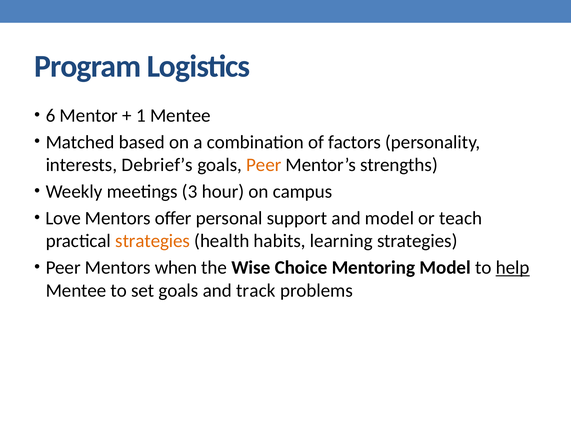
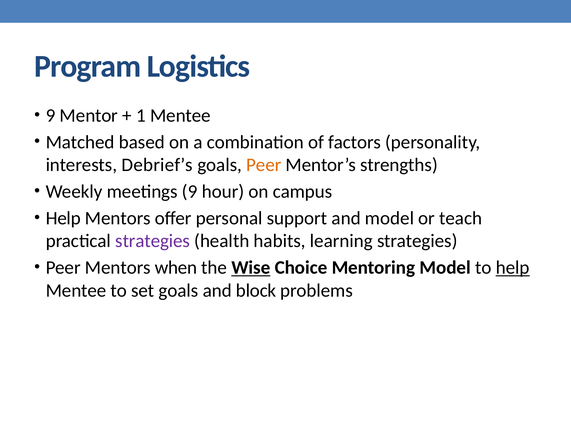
6 at (50, 116): 6 -> 9
meetings 3: 3 -> 9
Love at (63, 218): Love -> Help
strategies at (153, 241) colour: orange -> purple
Wise underline: none -> present
track: track -> block
